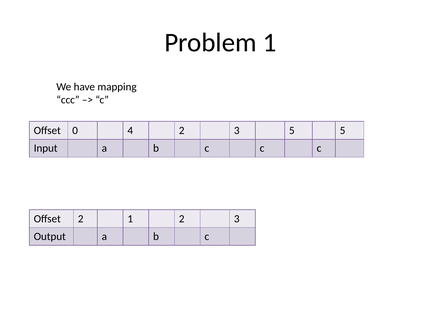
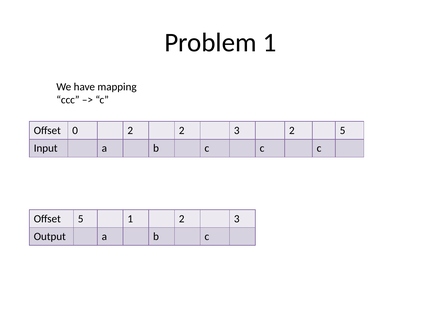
0 4: 4 -> 2
3 5: 5 -> 2
Offset 2: 2 -> 5
